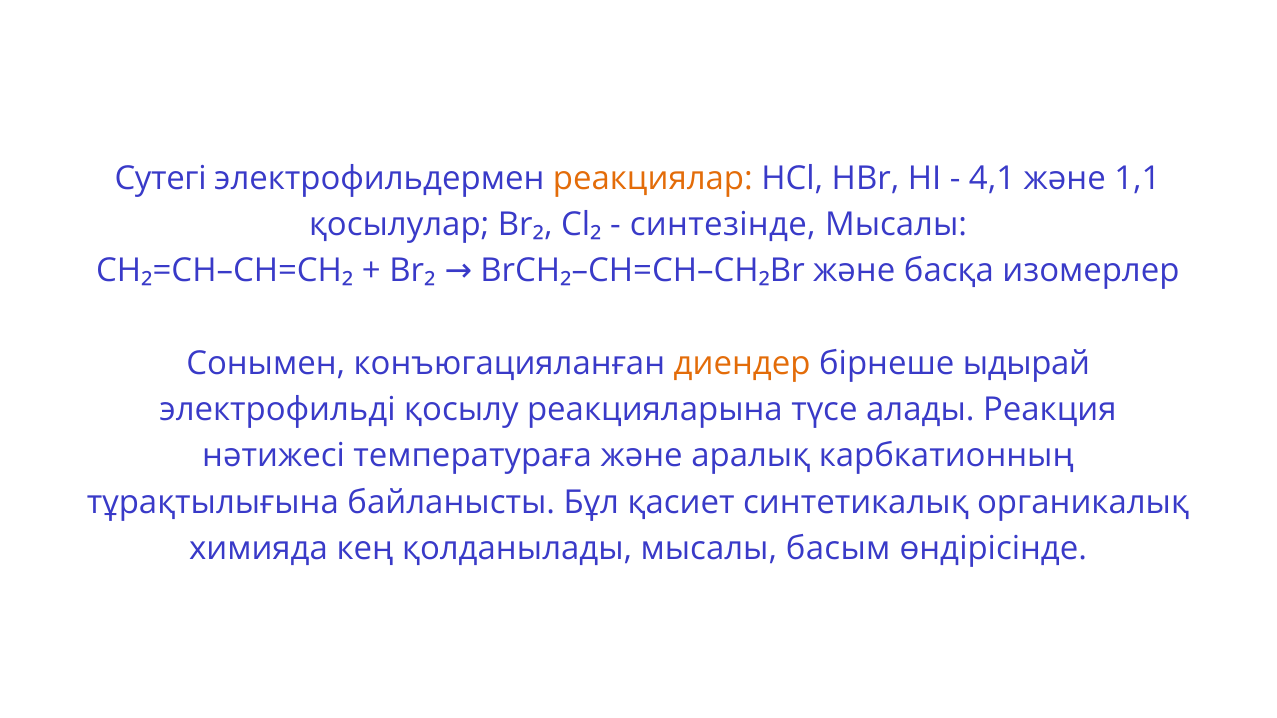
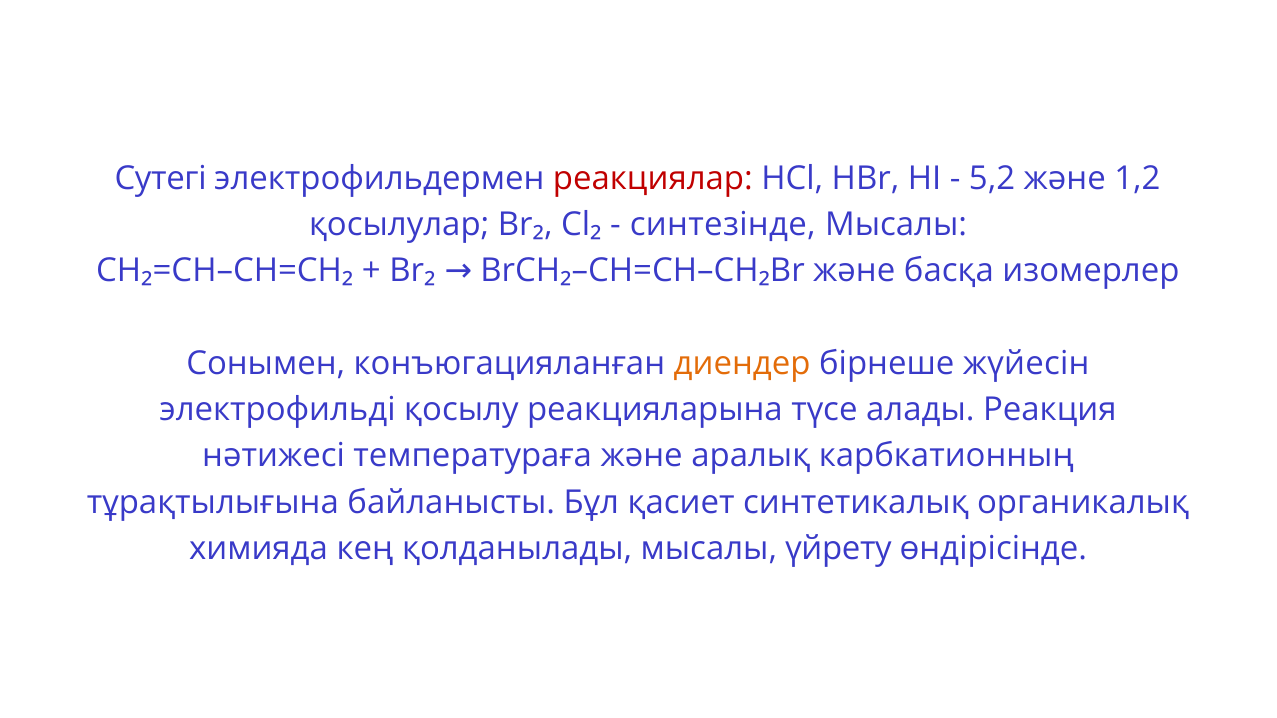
реакциялар colour: orange -> red
4,1: 4,1 -> 5,2
1,1: 1,1 -> 1,2
ыдырай: ыдырай -> жүйесін
басым: басым -> үйрету
